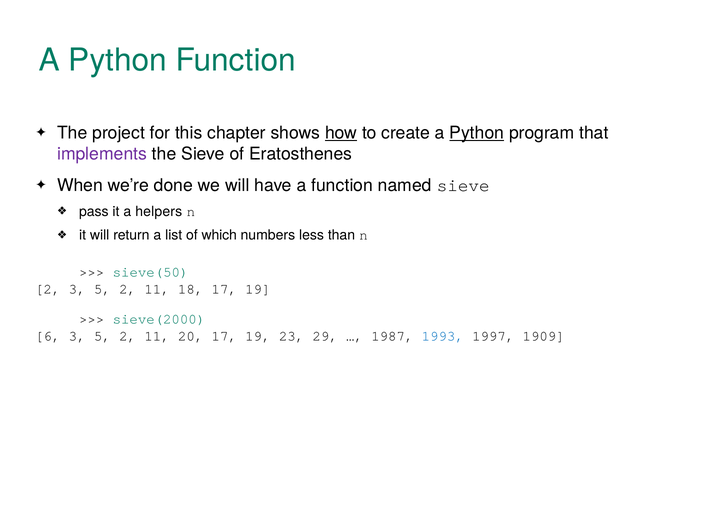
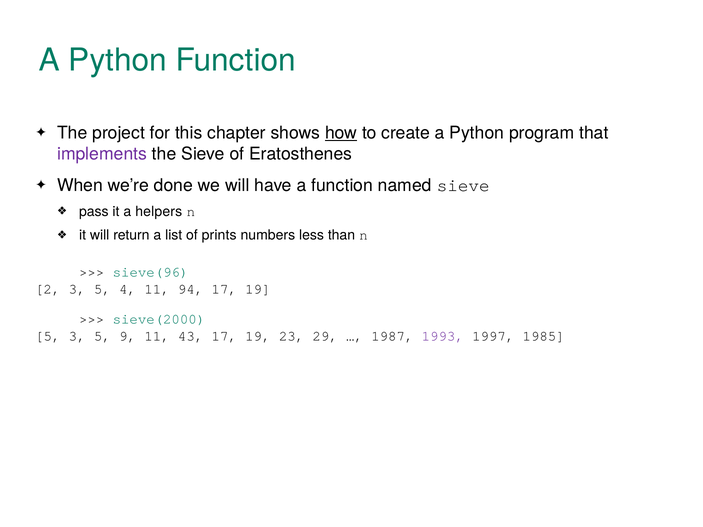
Python at (477, 133) underline: present -> none
which: which -> prints
sieve(50: sieve(50 -> sieve(96
2 3 5 2: 2 -> 4
18: 18 -> 94
6 at (48, 336): 6 -> 5
2 at (128, 336): 2 -> 9
20: 20 -> 43
1993 colour: blue -> purple
1909: 1909 -> 1985
